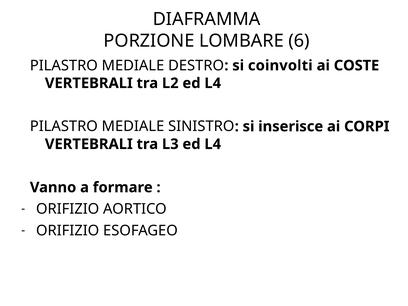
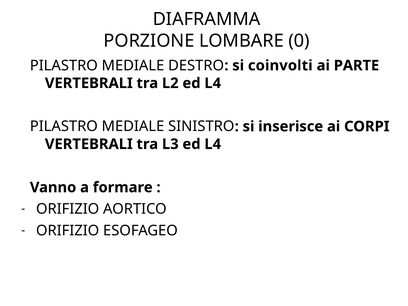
6: 6 -> 0
COSTE: COSTE -> PARTE
